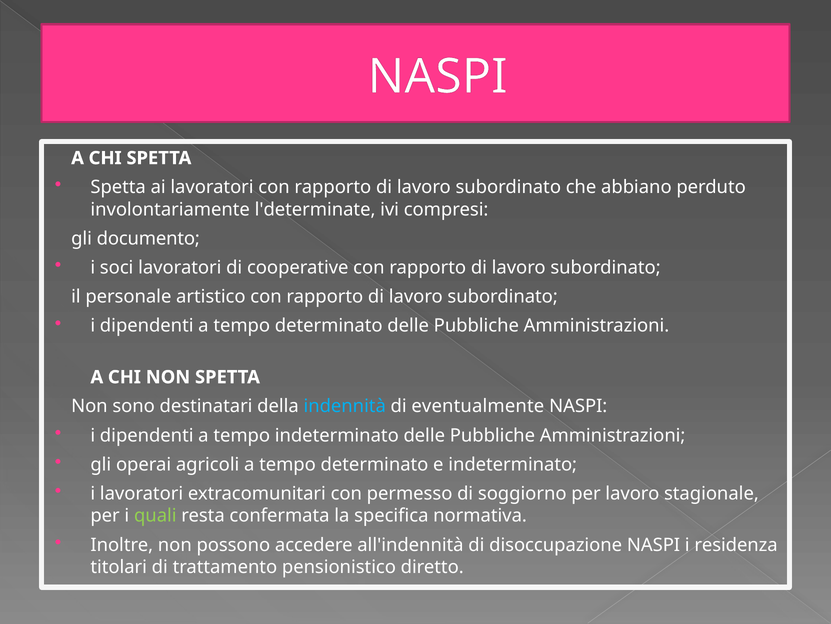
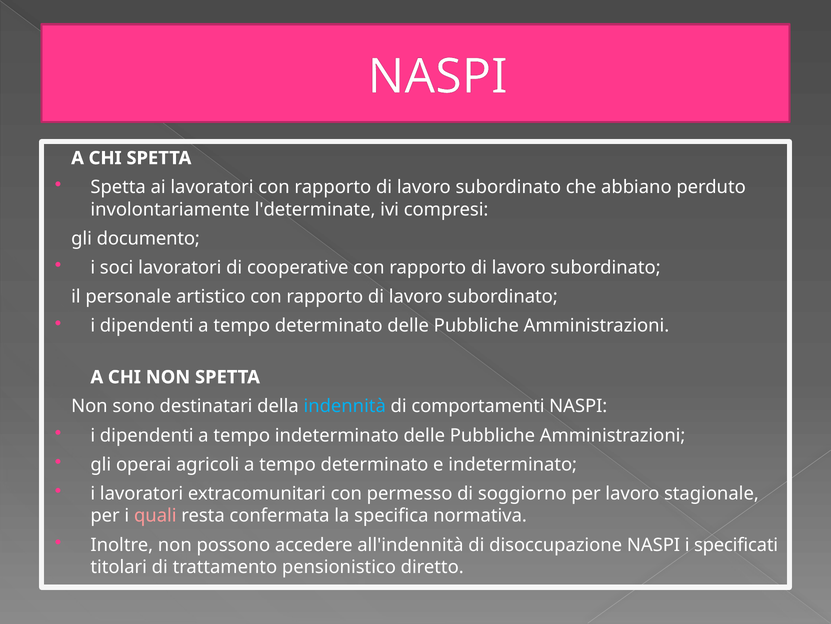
eventualmente: eventualmente -> comportamenti
quali colour: light green -> pink
residenza: residenza -> specificati
